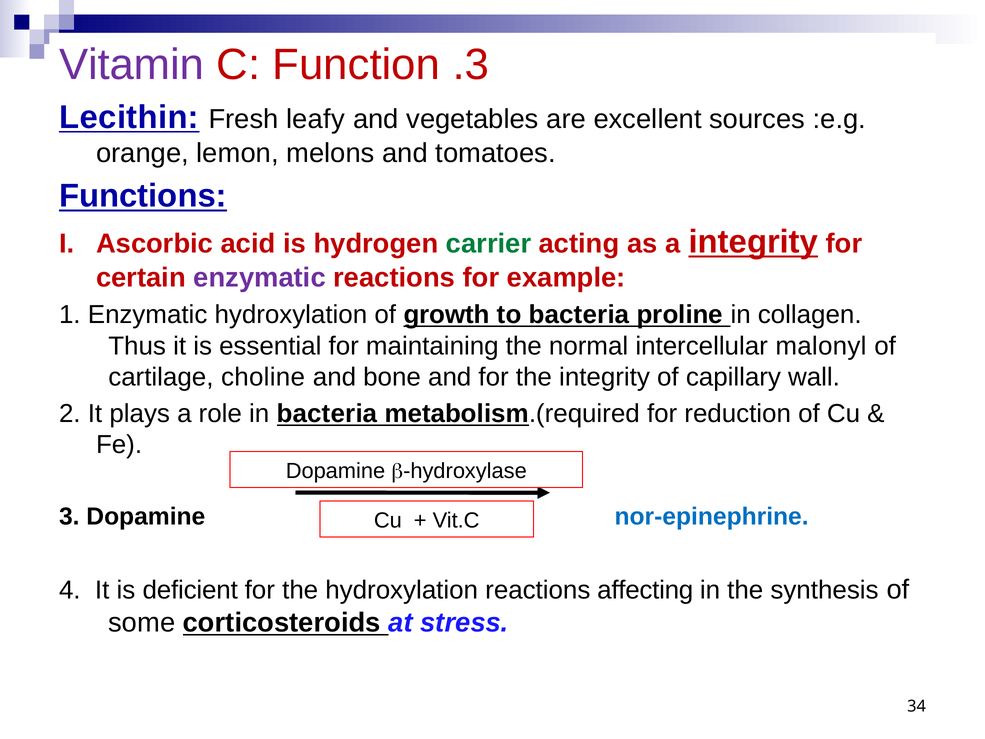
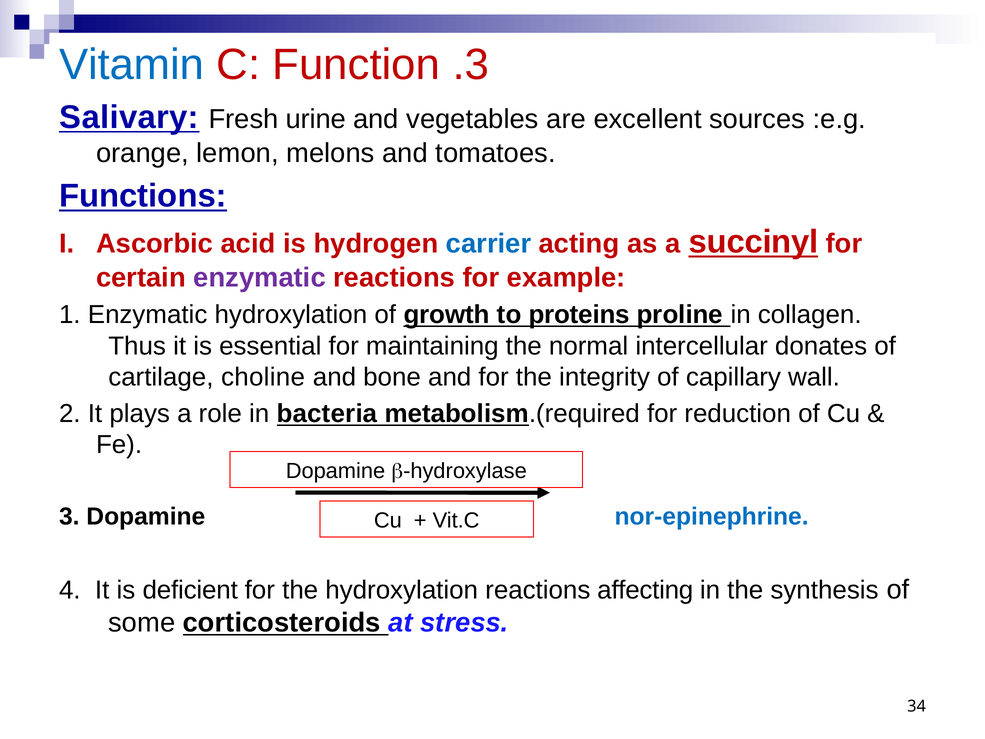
Vitamin colour: purple -> blue
Lecithin: Lecithin -> Salivary
leafy: leafy -> urine
carrier colour: green -> blue
a integrity: integrity -> succinyl
to bacteria: bacteria -> proteins
malonyl: malonyl -> donates
